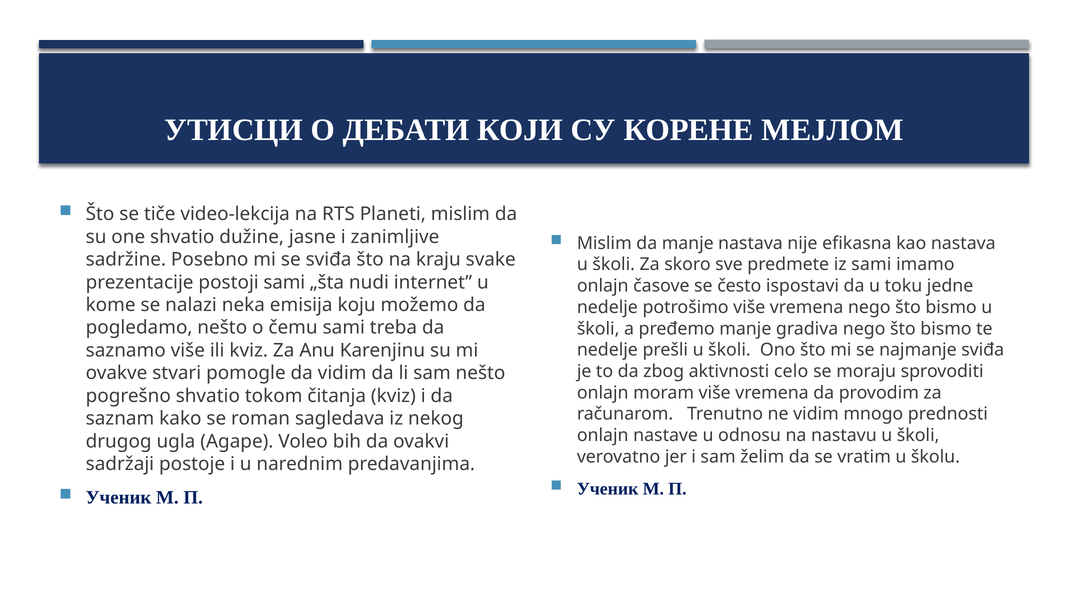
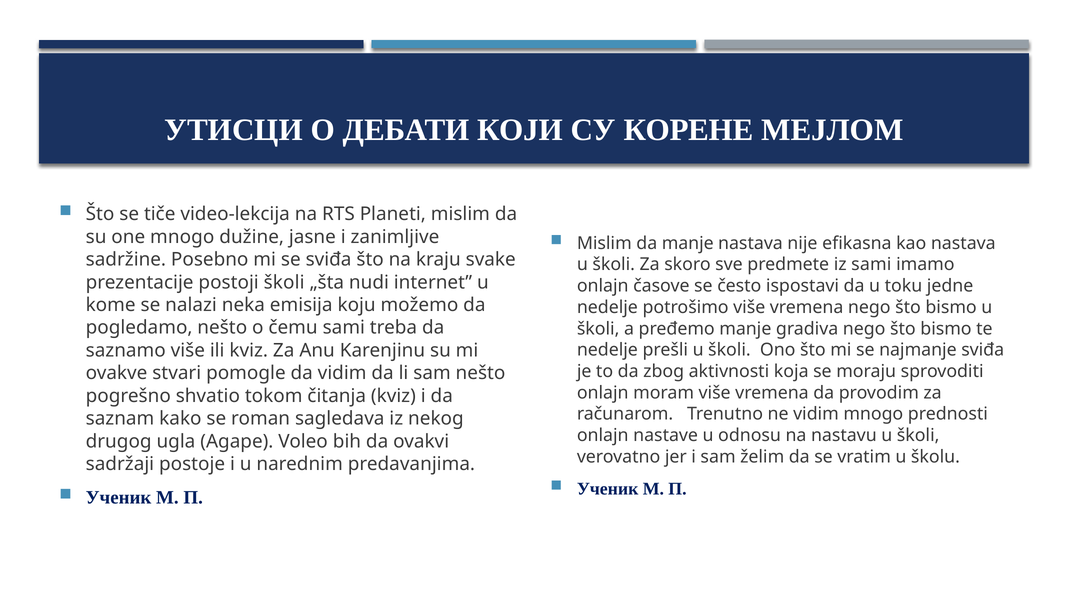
one shvatio: shvatio -> mnogo
postoji sami: sami -> školi
celo: celo -> koja
